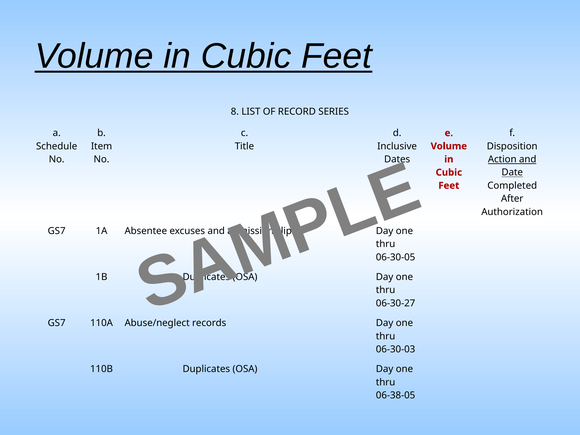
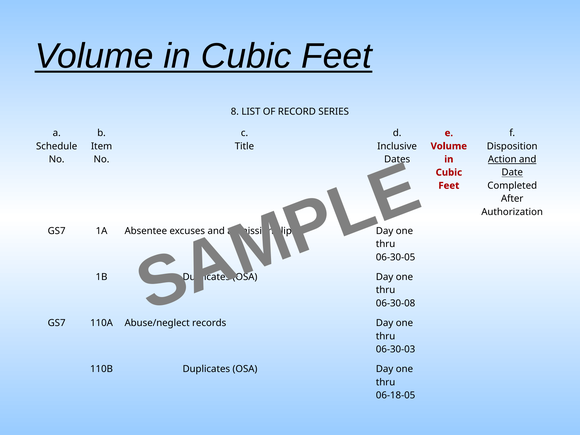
06-30-27: 06-30-27 -> 06-30-08
06-38-05: 06-38-05 -> 06-18-05
